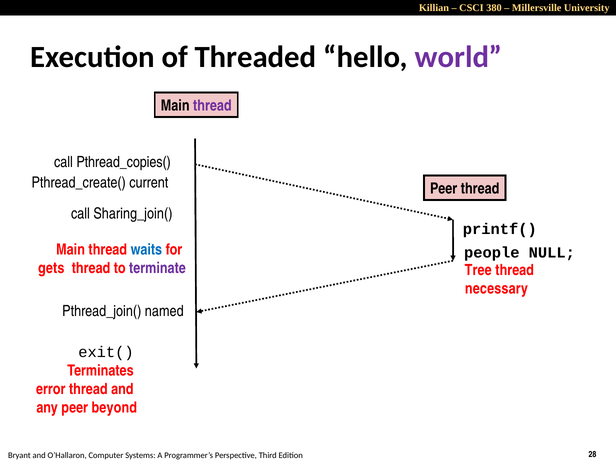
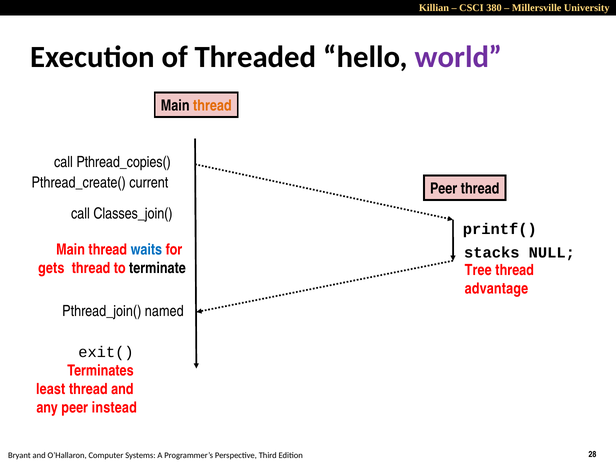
thread at (212, 106) colour: purple -> orange
Sharing_join(: Sharing_join( -> Classes_join(
people: people -> stacks
terminate colour: purple -> black
necessary: necessary -> advantage
error: error -> least
beyond: beyond -> instead
